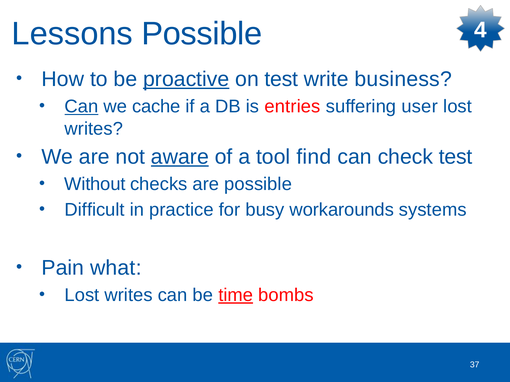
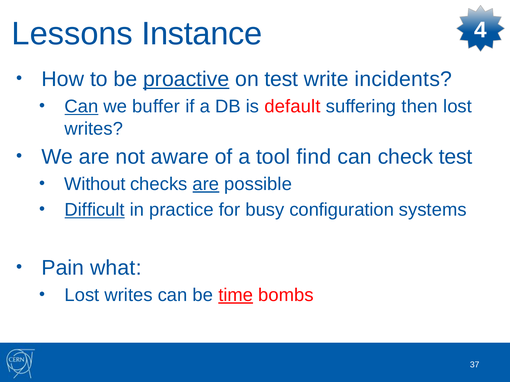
Lessons Possible: Possible -> Instance
business: business -> incidents
cache: cache -> buffer
entries: entries -> default
user: user -> then
aware underline: present -> none
are at (206, 184) underline: none -> present
Difficult underline: none -> present
workarounds: workarounds -> configuration
